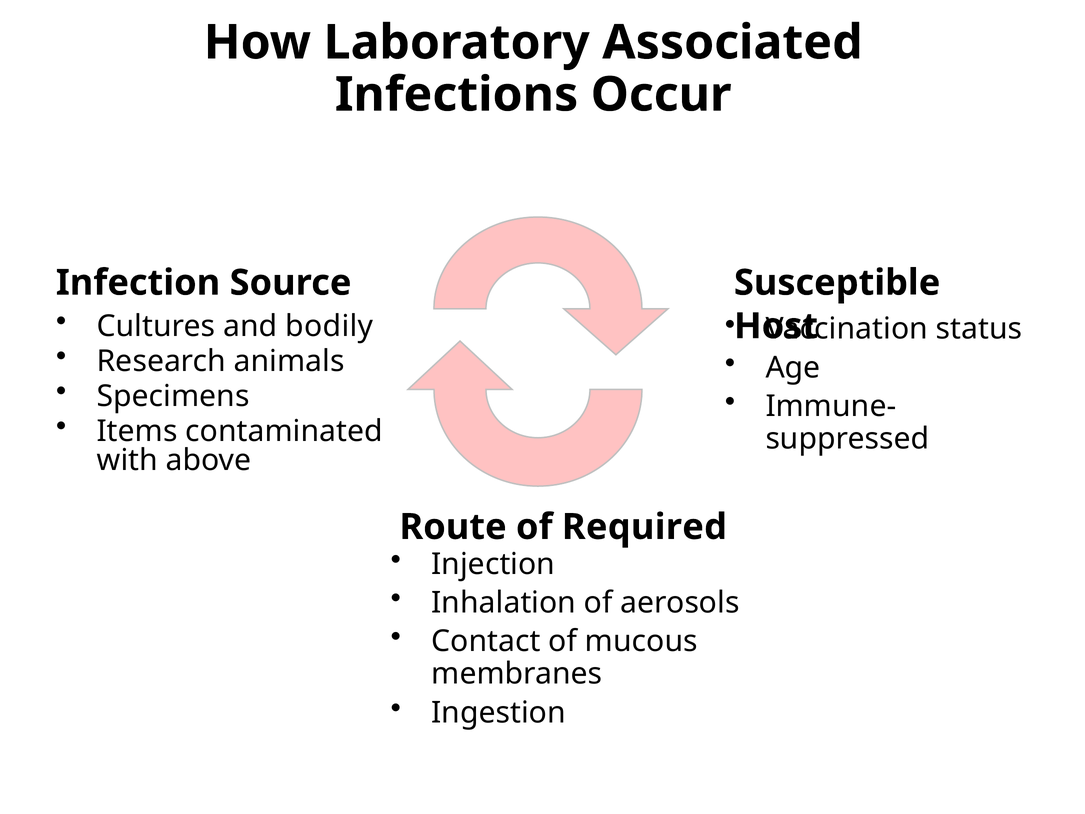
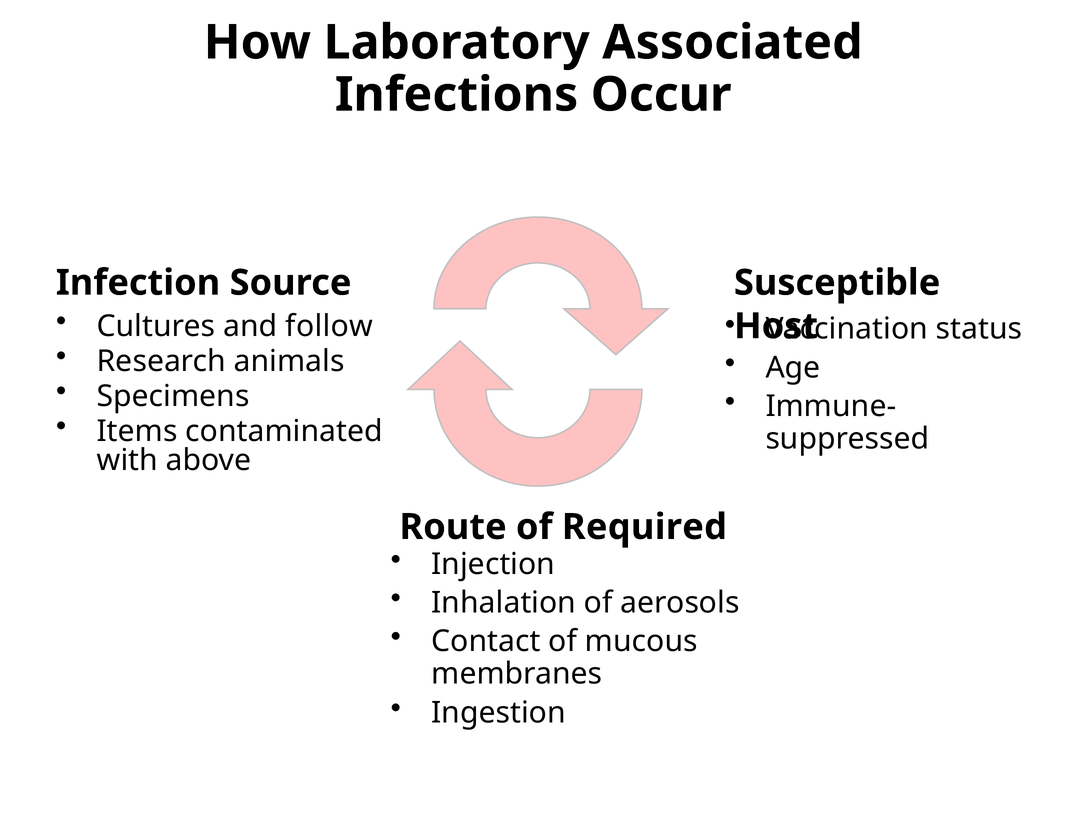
bodily: bodily -> follow
